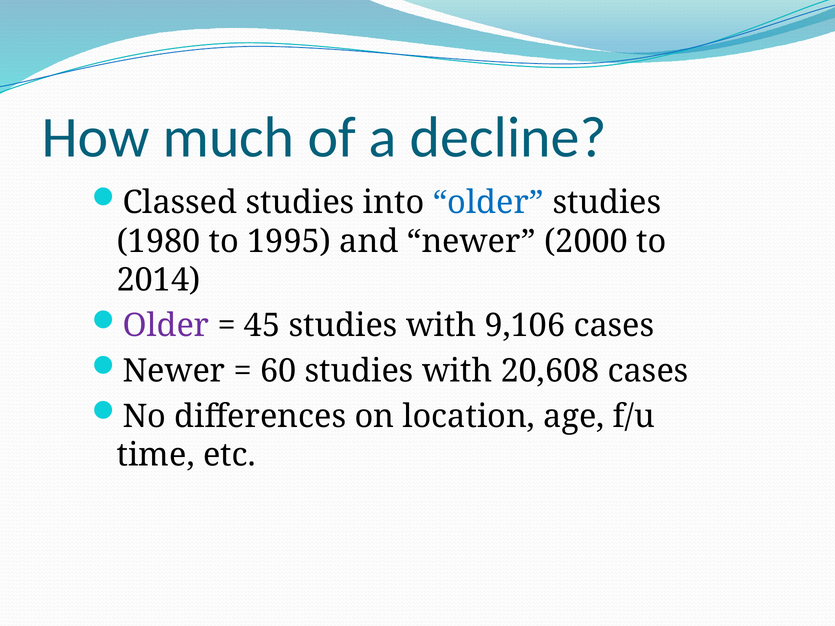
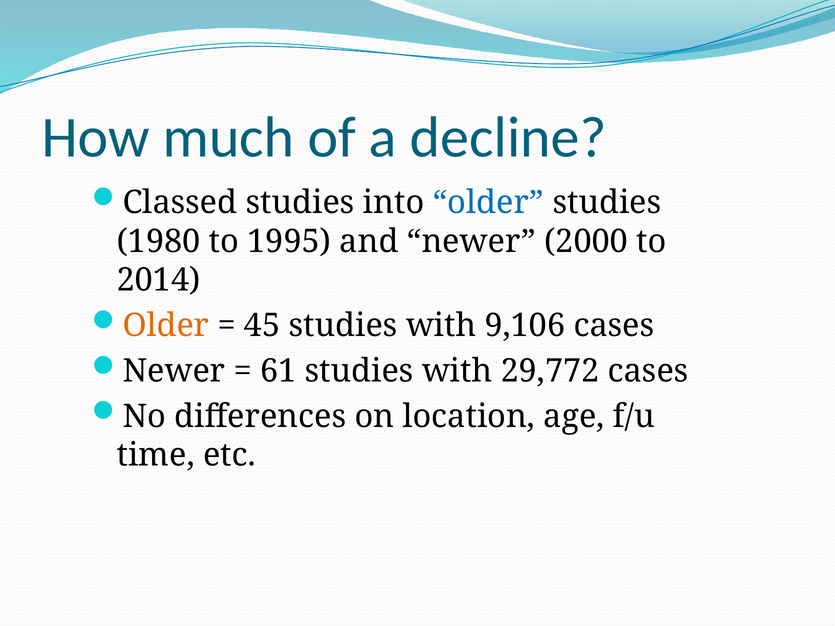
Older at (166, 326) colour: purple -> orange
60: 60 -> 61
20,608: 20,608 -> 29,772
